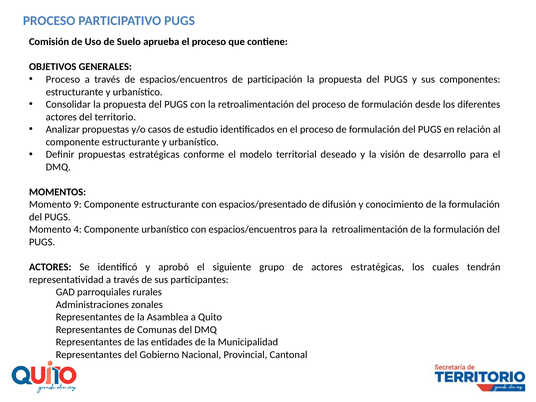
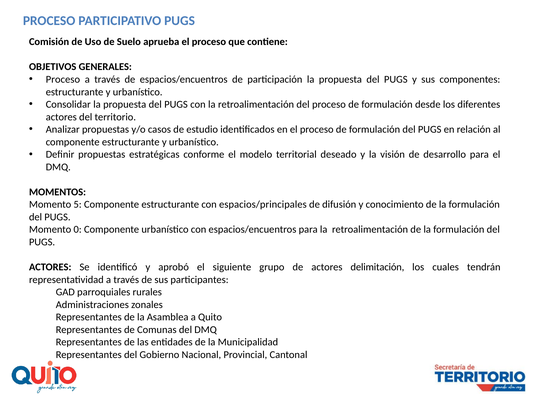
9: 9 -> 5
espacios/presentado: espacios/presentado -> espacios/principales
4: 4 -> 0
estratégicas at (377, 267): estratégicas -> delimitación
